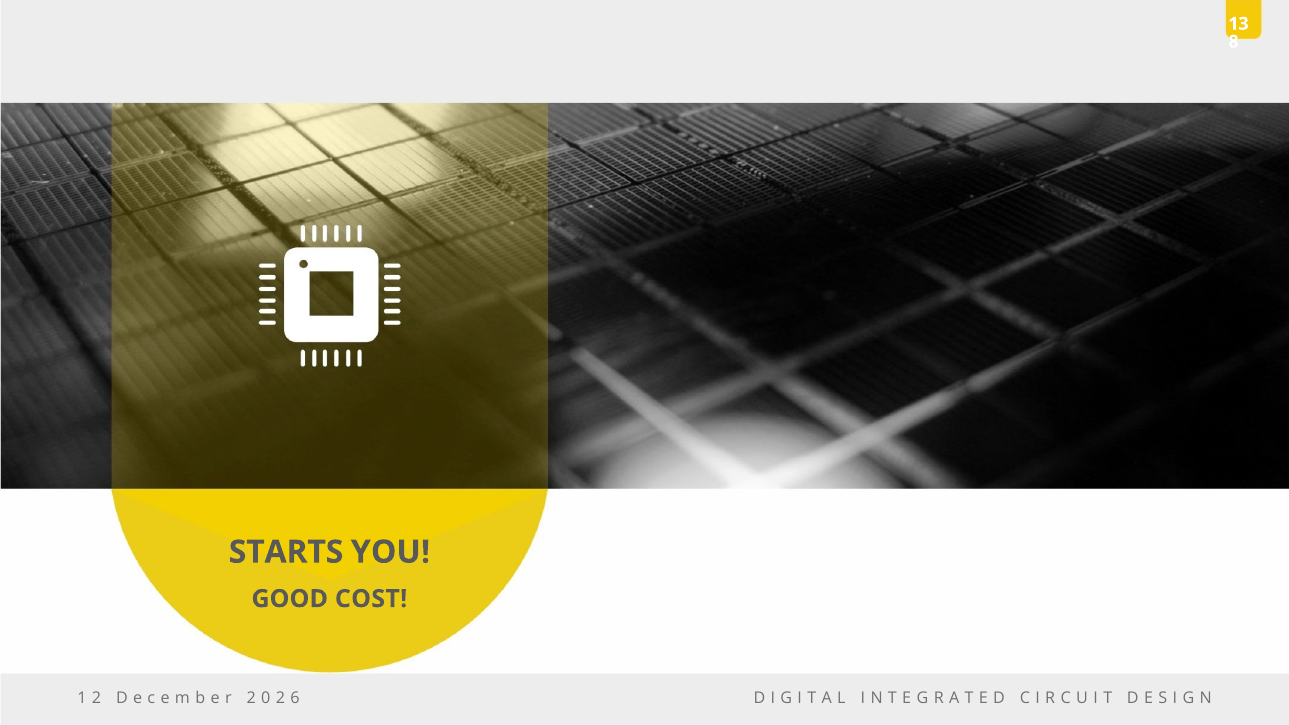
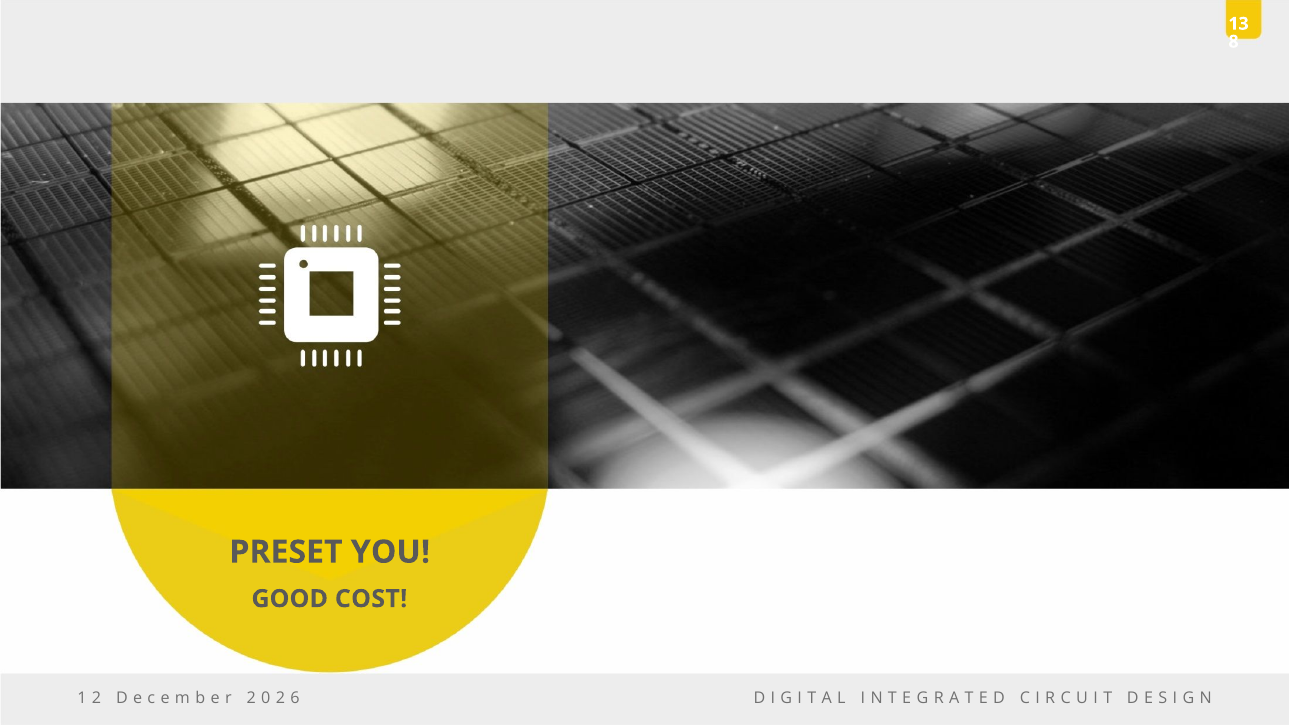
STARTS: STARTS -> PRESET
